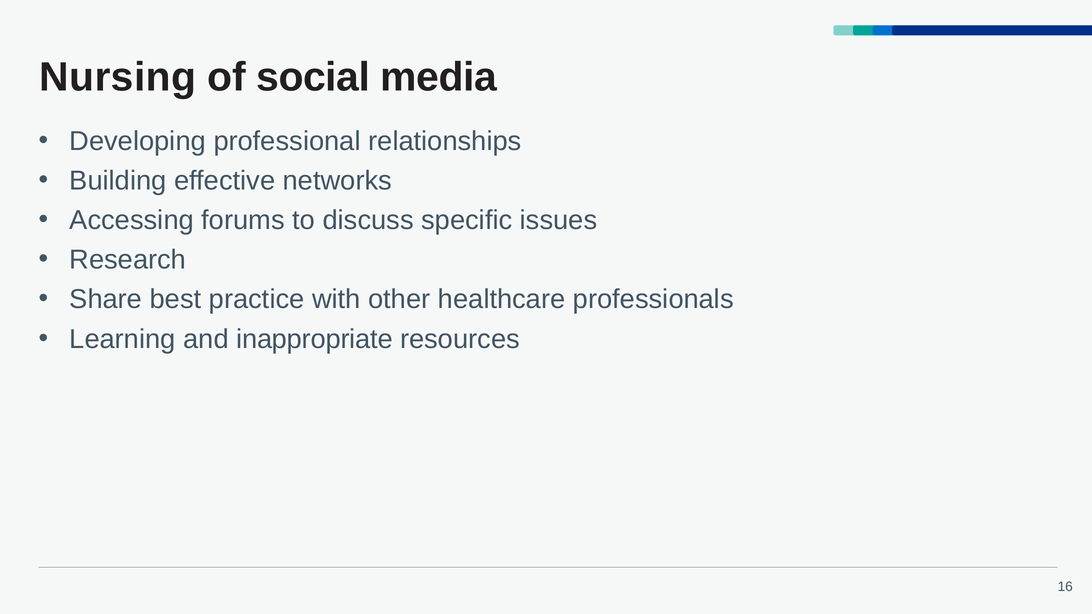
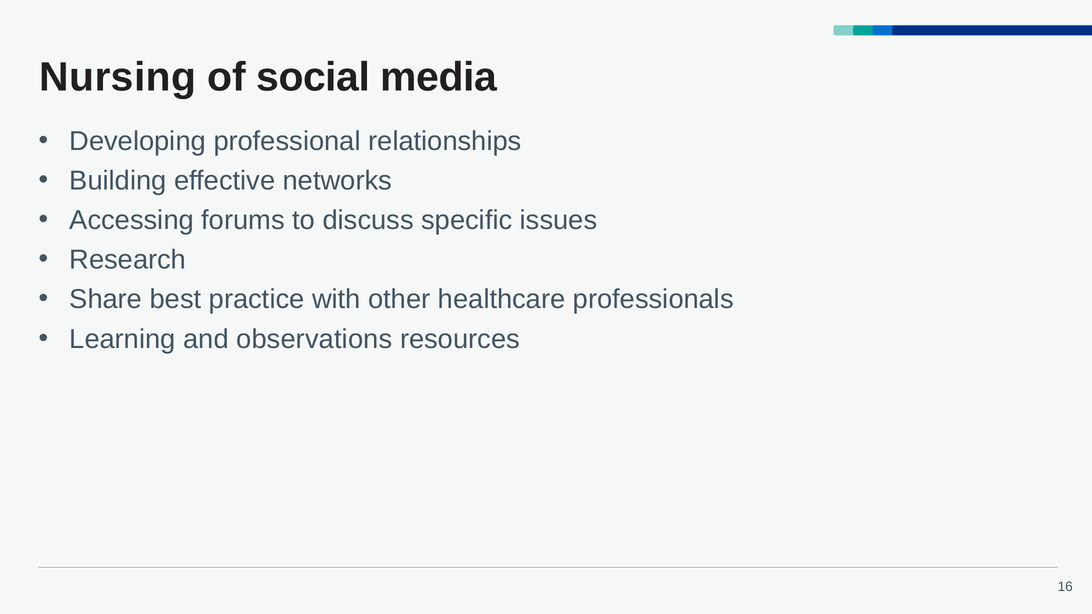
inappropriate: inappropriate -> observations
